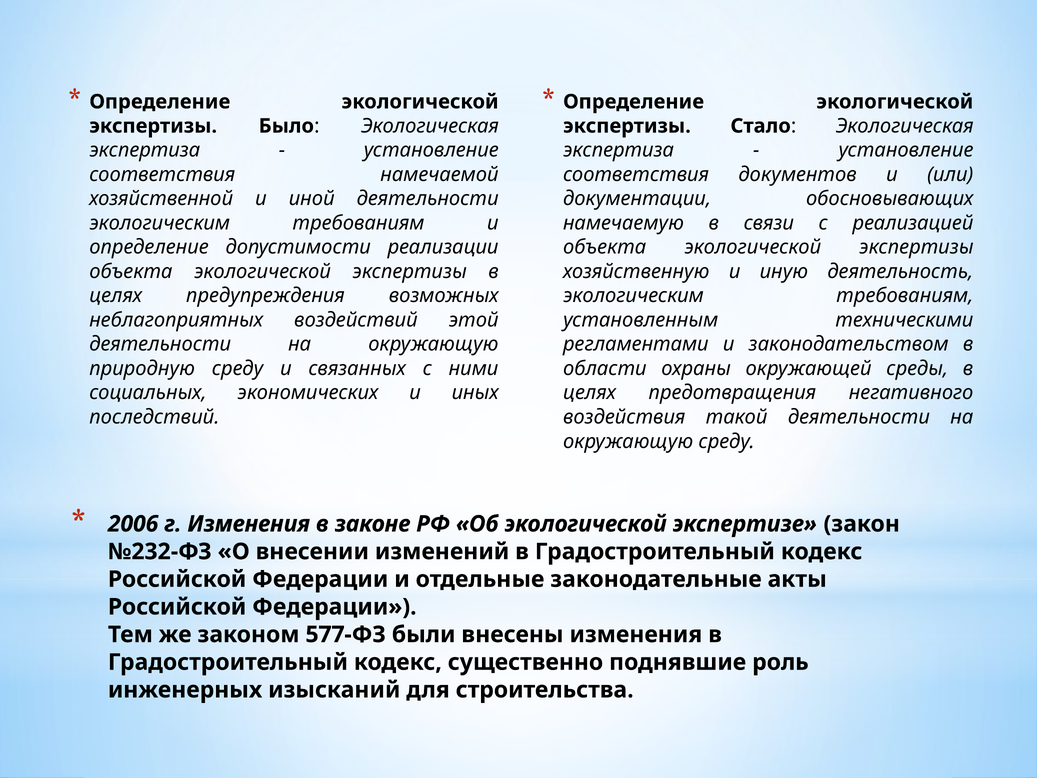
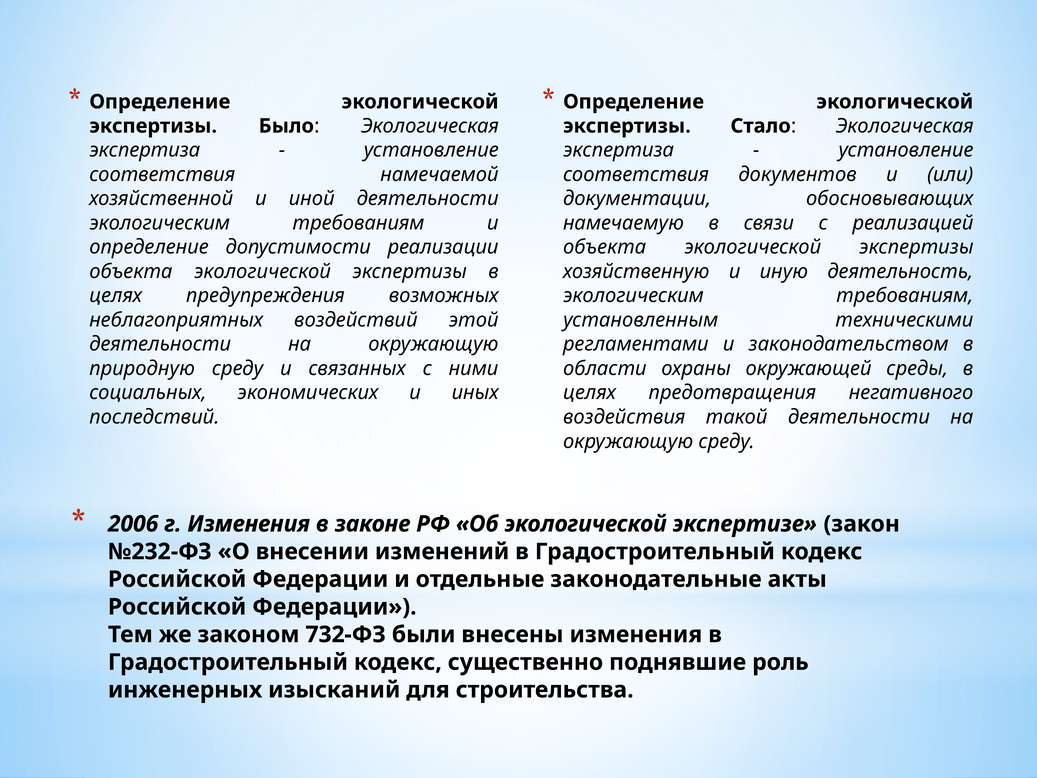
577-ФЗ: 577-ФЗ -> 732-ФЗ
